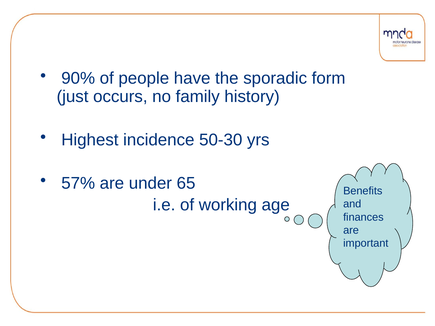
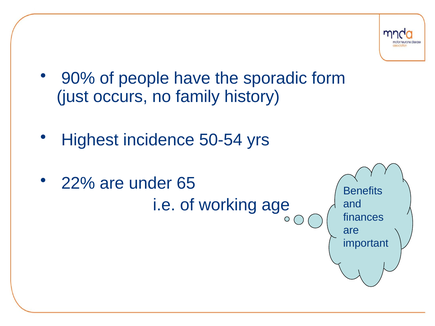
50-30: 50-30 -> 50-54
57%: 57% -> 22%
